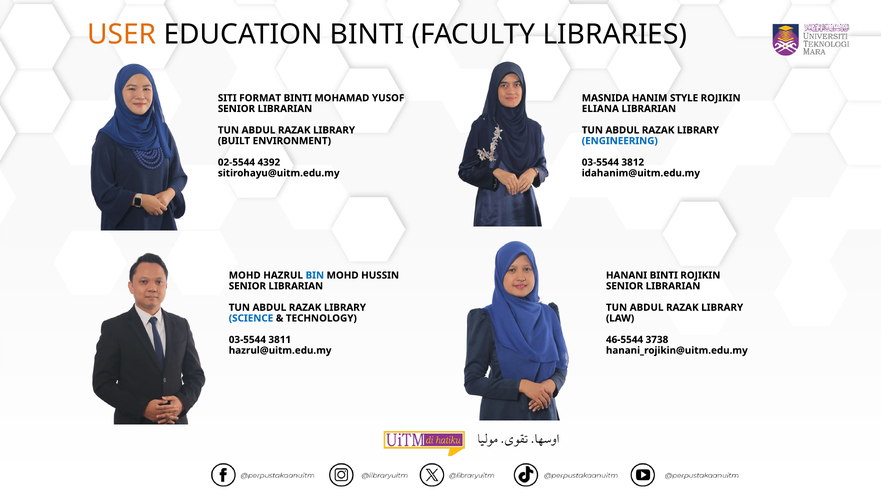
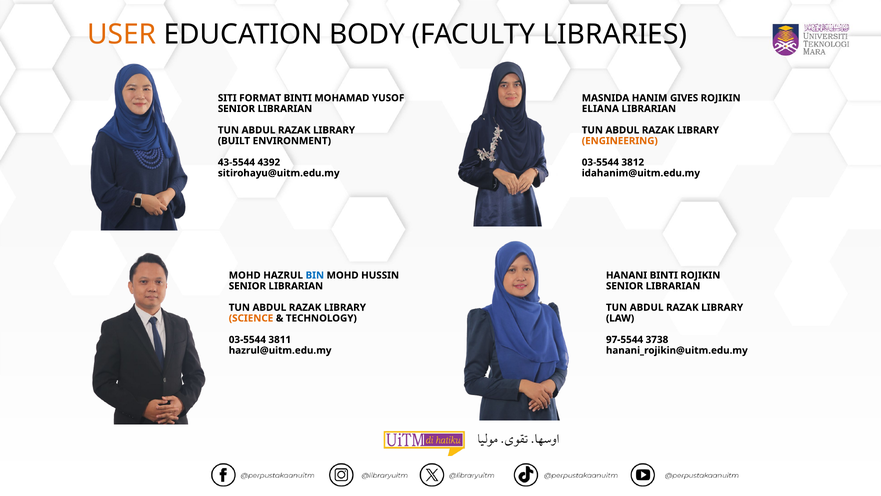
EDUCATION BINTI: BINTI -> BODY
STYLE: STYLE -> GIVES
ENGINEERING colour: blue -> orange
02-5544: 02-5544 -> 43-5544
SCIENCE colour: blue -> orange
46-5544: 46-5544 -> 97-5544
